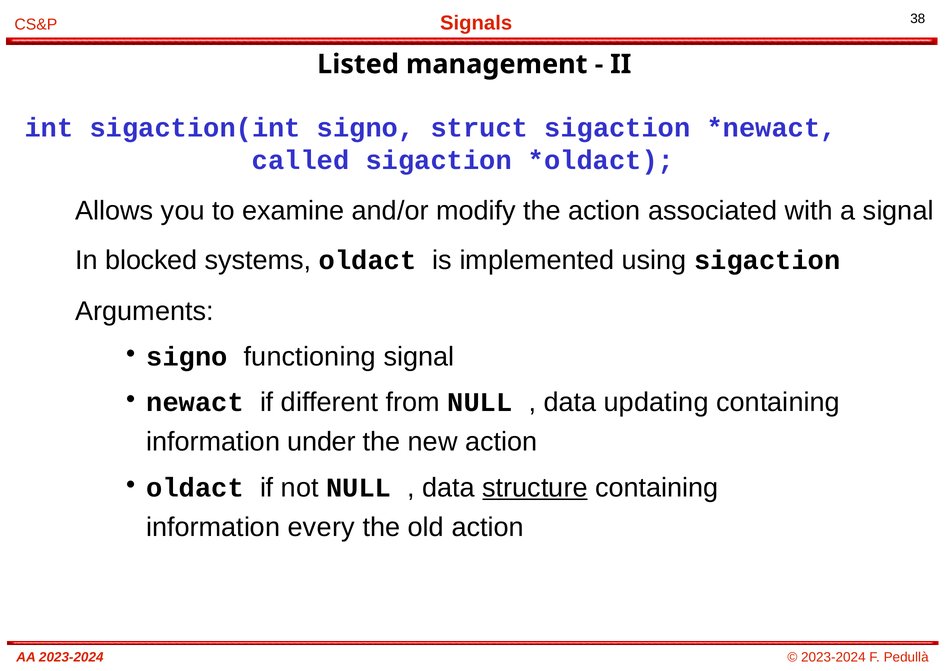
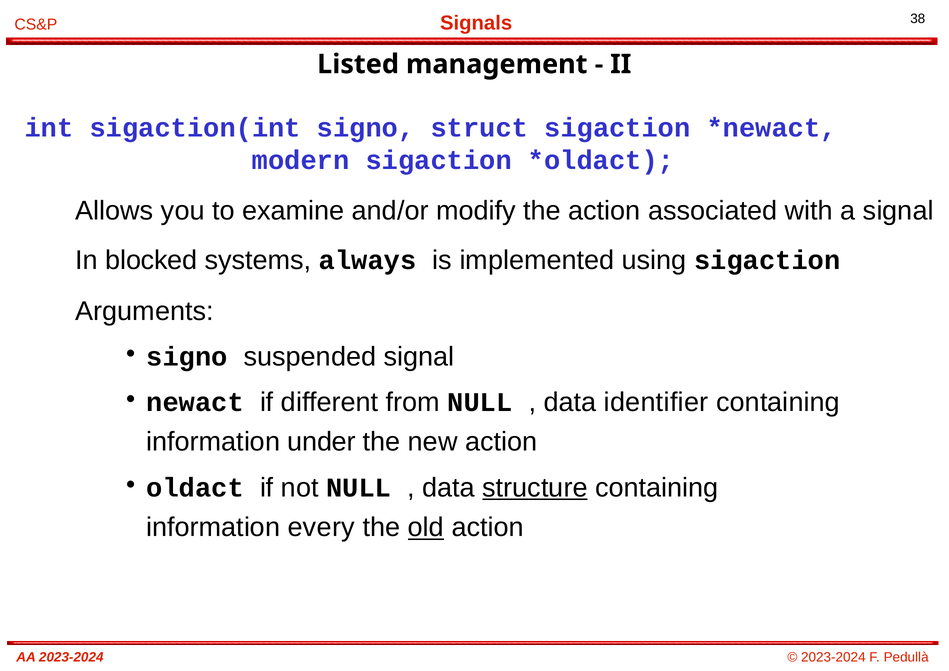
called: called -> modern
systems oldact: oldact -> always
functioning: functioning -> suspended
updating: updating -> identifier
old underline: none -> present
